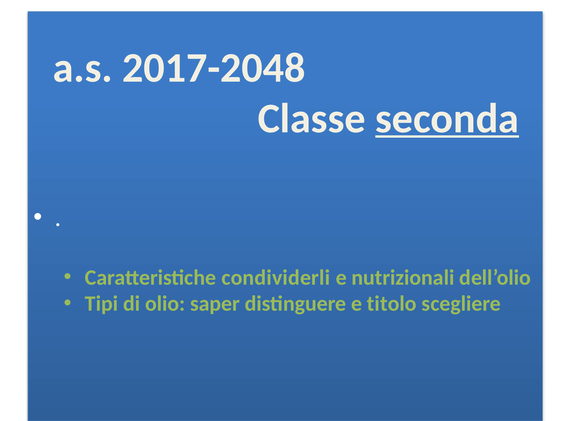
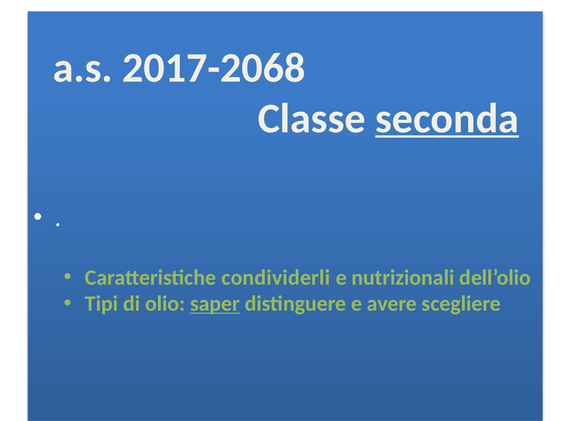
2017-2048: 2017-2048 -> 2017-2068
saper underline: none -> present
titolo: titolo -> avere
